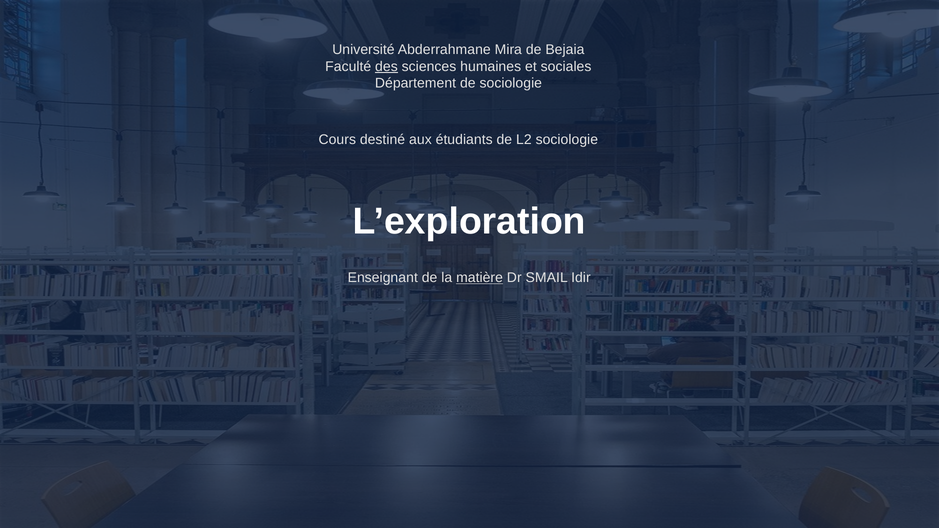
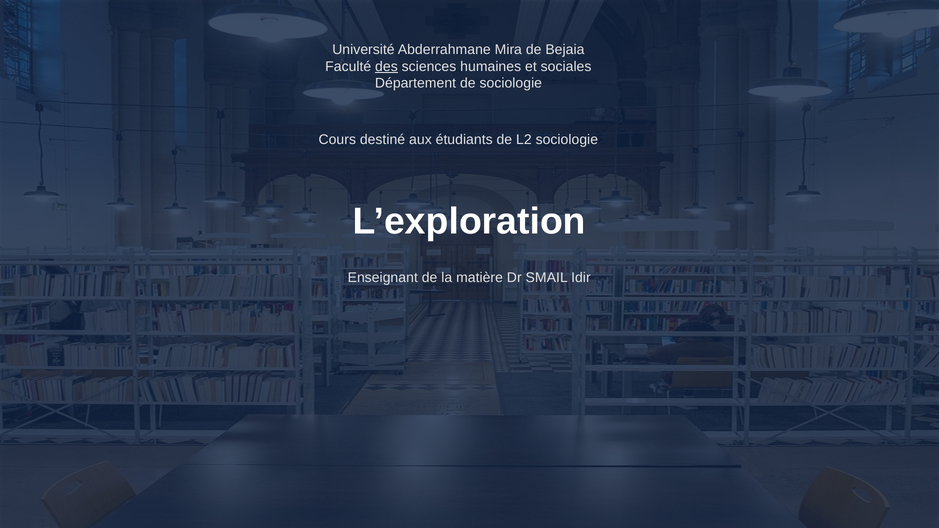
matière underline: present -> none
